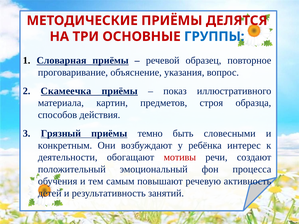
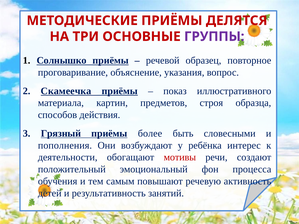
ГРУППЫ colour: blue -> purple
Словарная: Словарная -> Солнышко
темно: темно -> более
конкретным: конкретным -> пополнения
